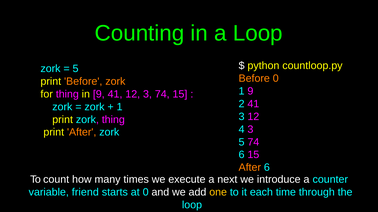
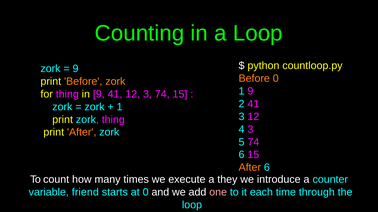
5 at (76, 69): 5 -> 9
next: next -> they
one colour: yellow -> pink
